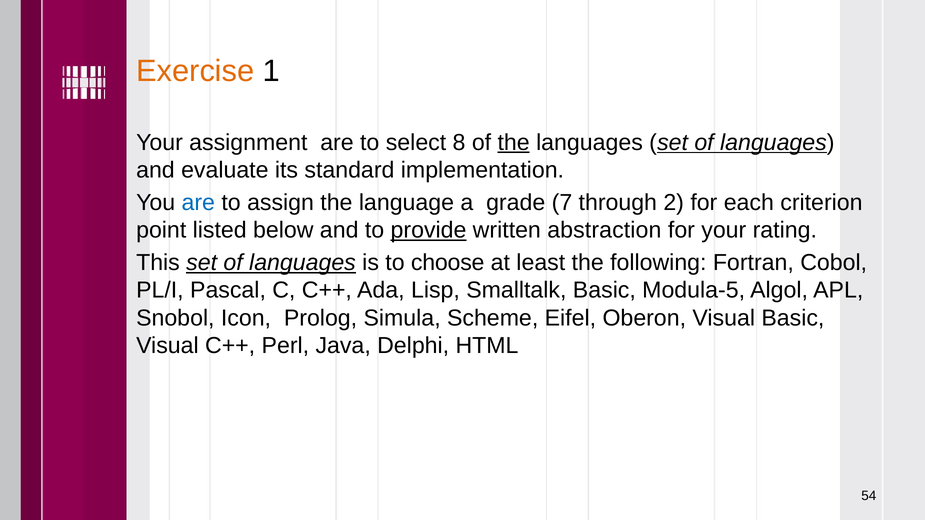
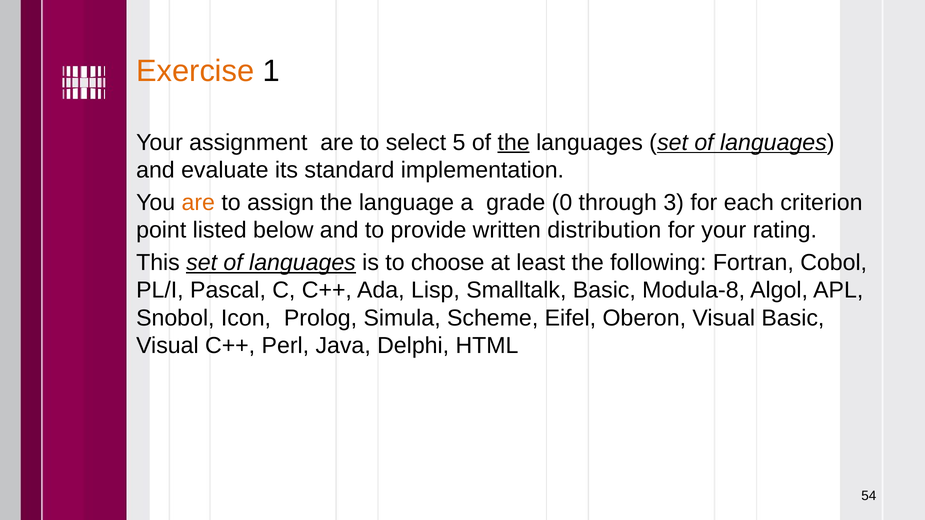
8: 8 -> 5
are at (198, 203) colour: blue -> orange
7: 7 -> 0
2: 2 -> 3
provide underline: present -> none
abstraction: abstraction -> distribution
Modula-5: Modula-5 -> Modula-8
